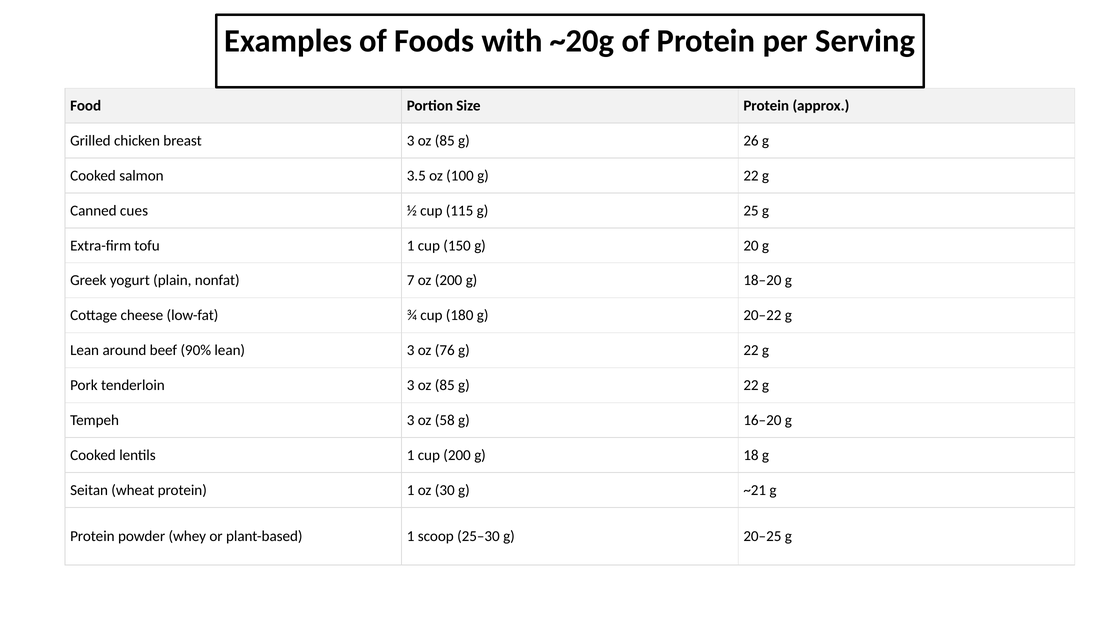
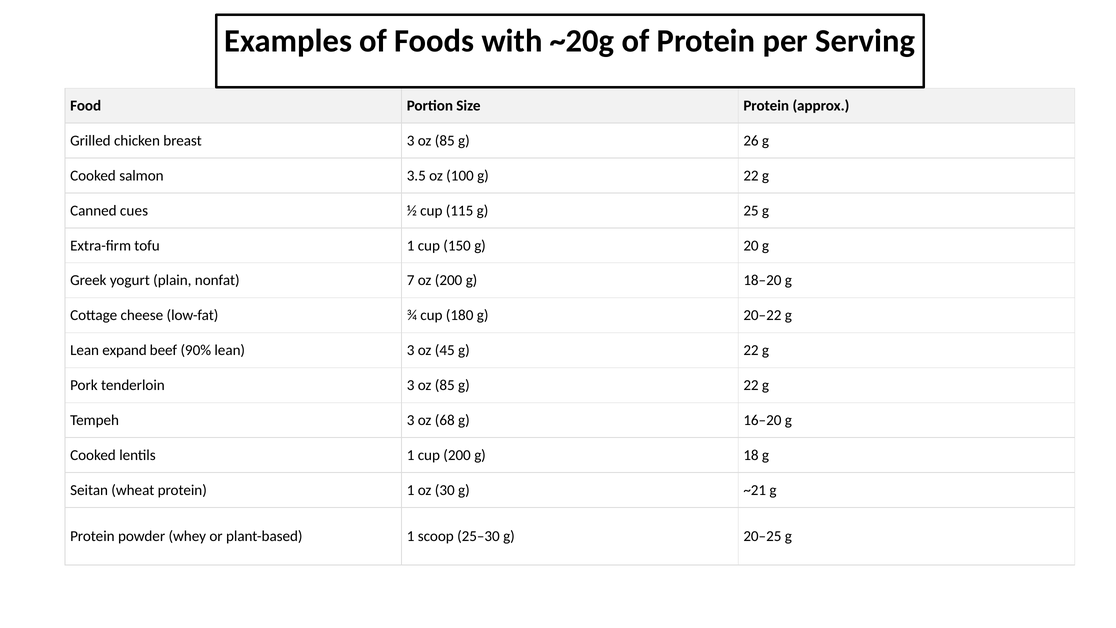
around: around -> expand
76: 76 -> 45
58: 58 -> 68
